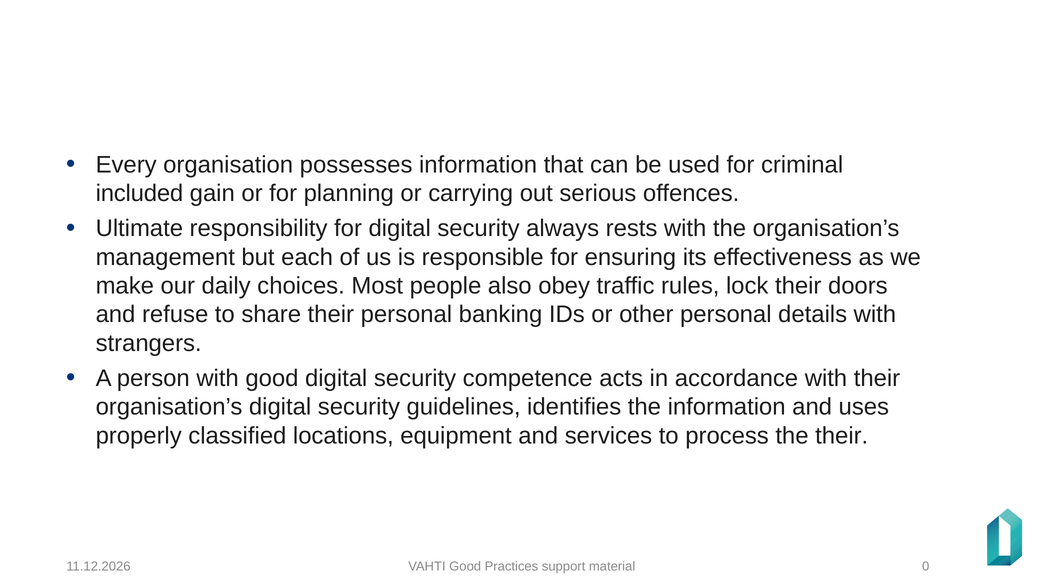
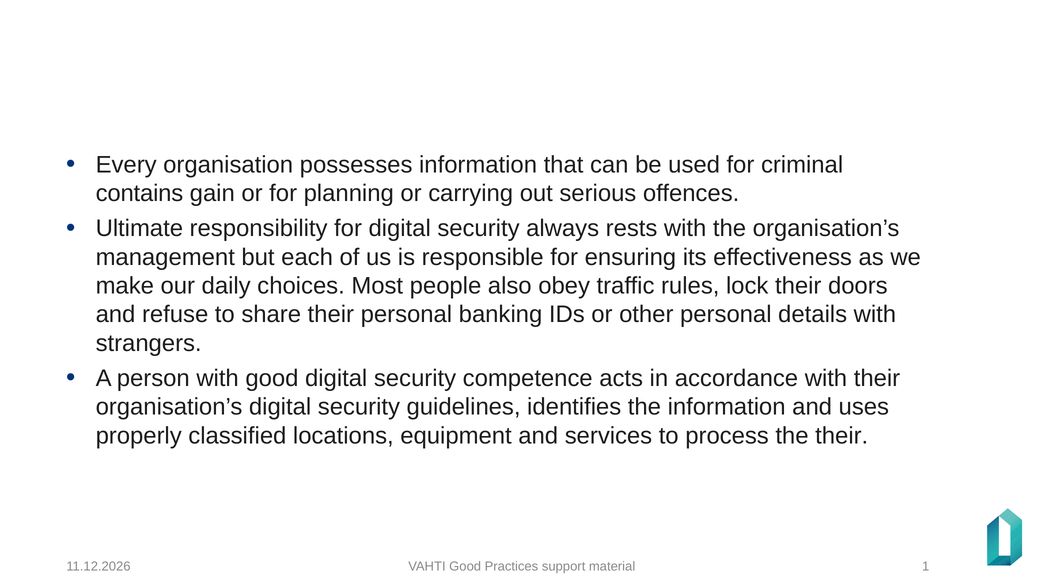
included: included -> contains
0: 0 -> 1
